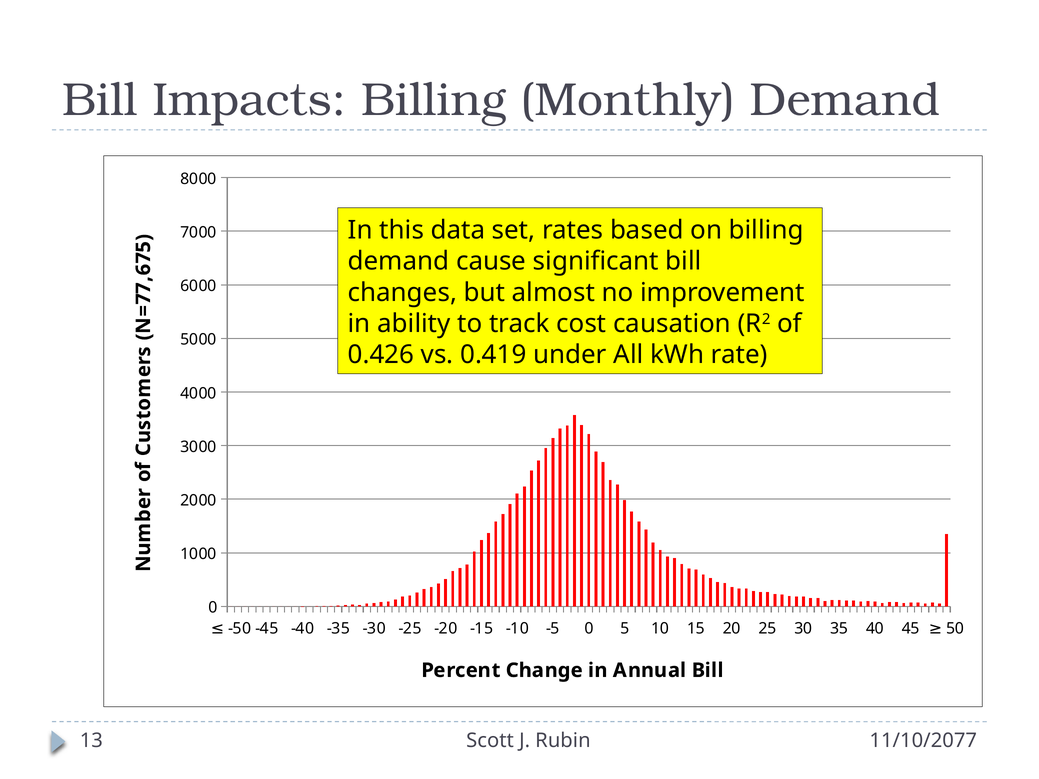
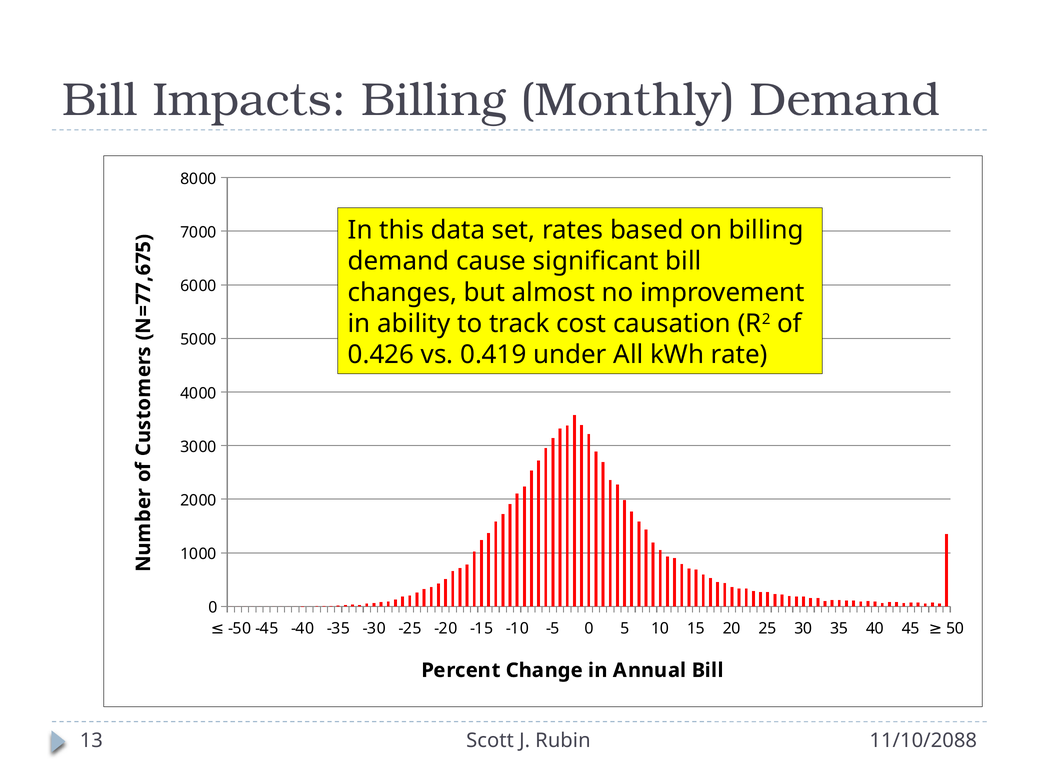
11/10/2077: 11/10/2077 -> 11/10/2088
